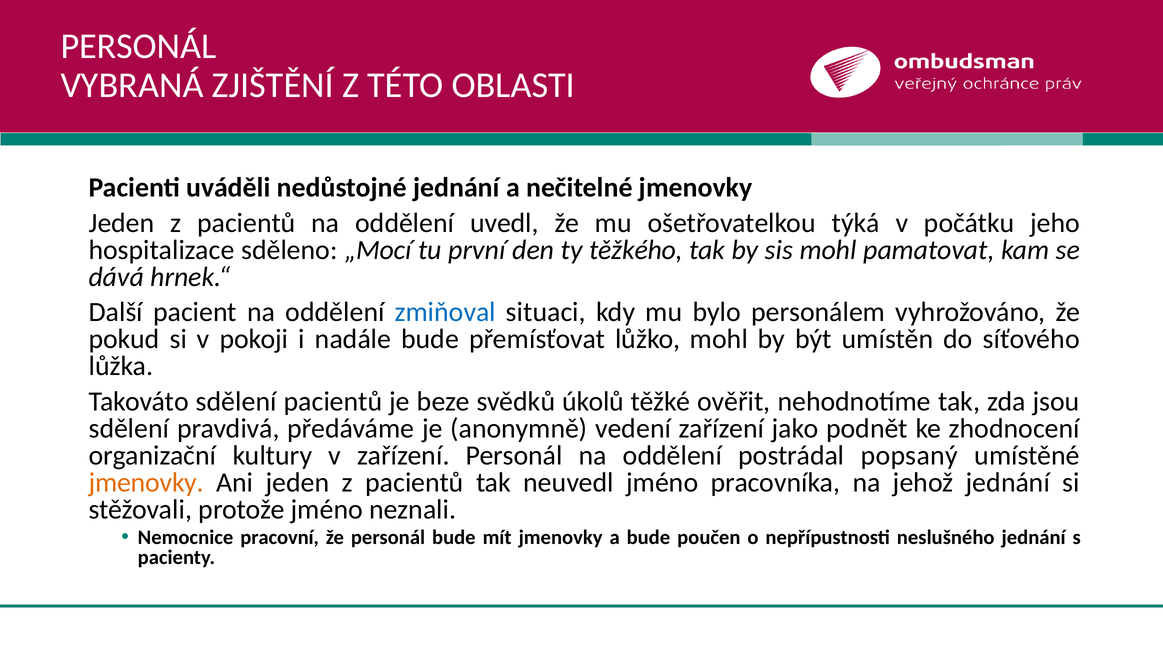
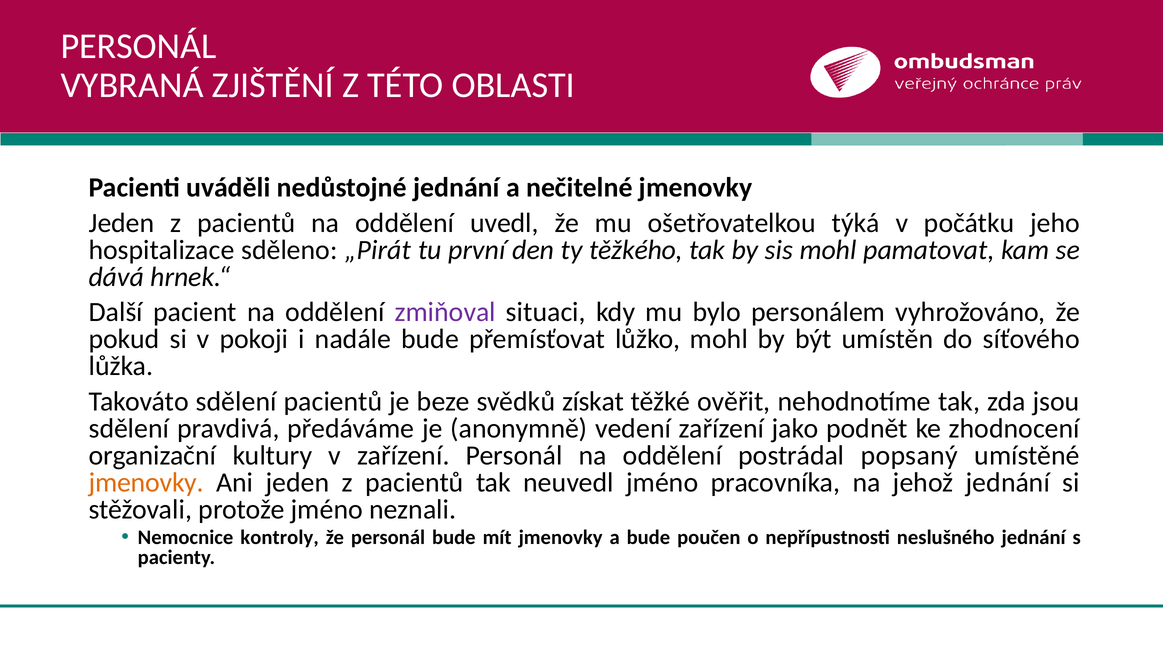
„Mocí: „Mocí -> „Pirát
zmiňoval colour: blue -> purple
úkolů: úkolů -> získat
pracovní: pracovní -> kontroly
